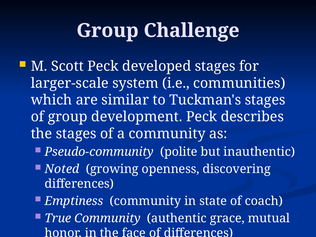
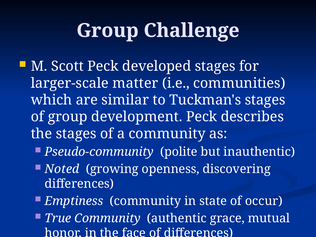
system: system -> matter
coach: coach -> occur
